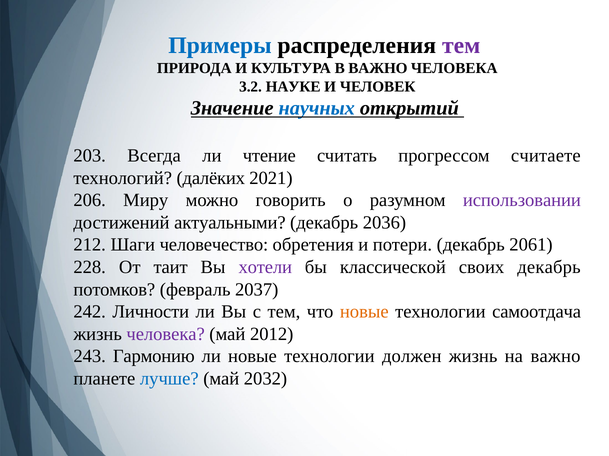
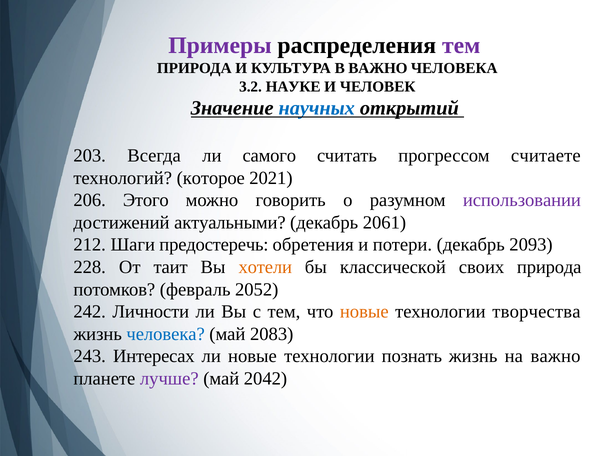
Примеры colour: blue -> purple
чтение: чтение -> самого
далёких: далёких -> которое
Миру: Миру -> Этого
2036: 2036 -> 2061
человечество: человечество -> предостеречь
2061: 2061 -> 2093
хотели colour: purple -> orange
своих декабрь: декабрь -> природа
2037: 2037 -> 2052
самоотдача: самоотдача -> творчества
человека at (166, 334) colour: purple -> blue
2012: 2012 -> 2083
Гармонию: Гармонию -> Интересах
должен: должен -> познать
лучше colour: blue -> purple
2032: 2032 -> 2042
